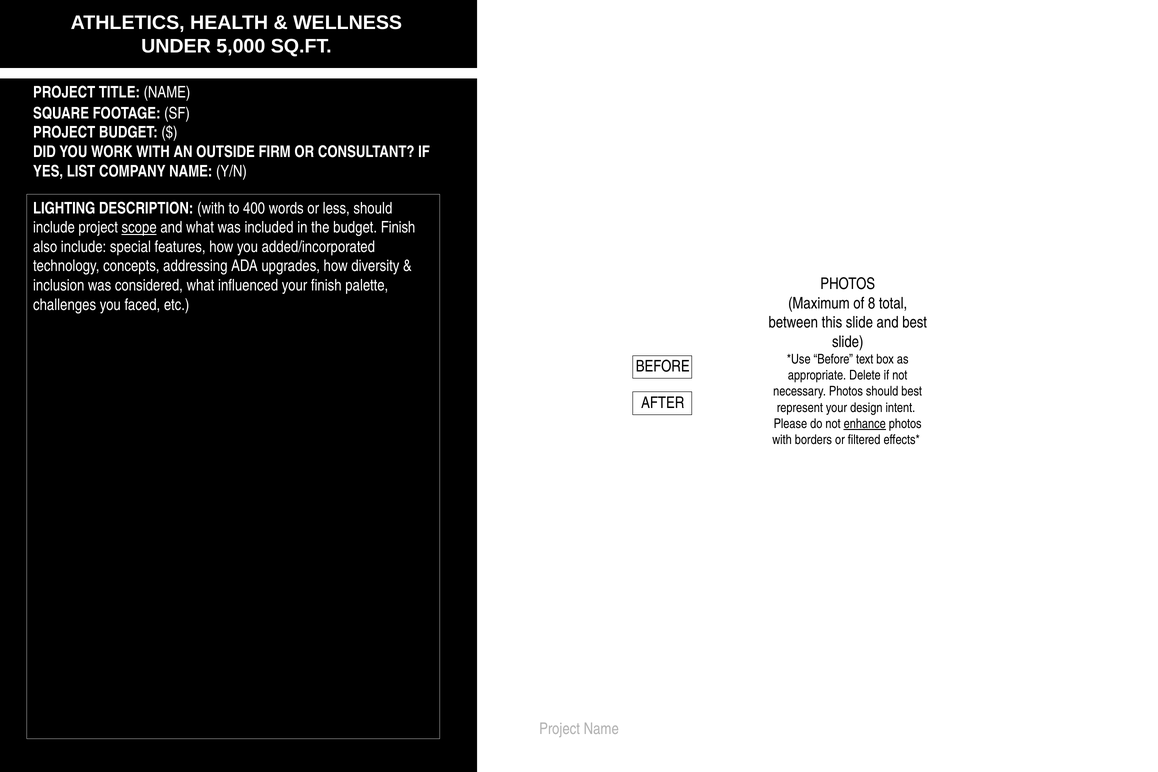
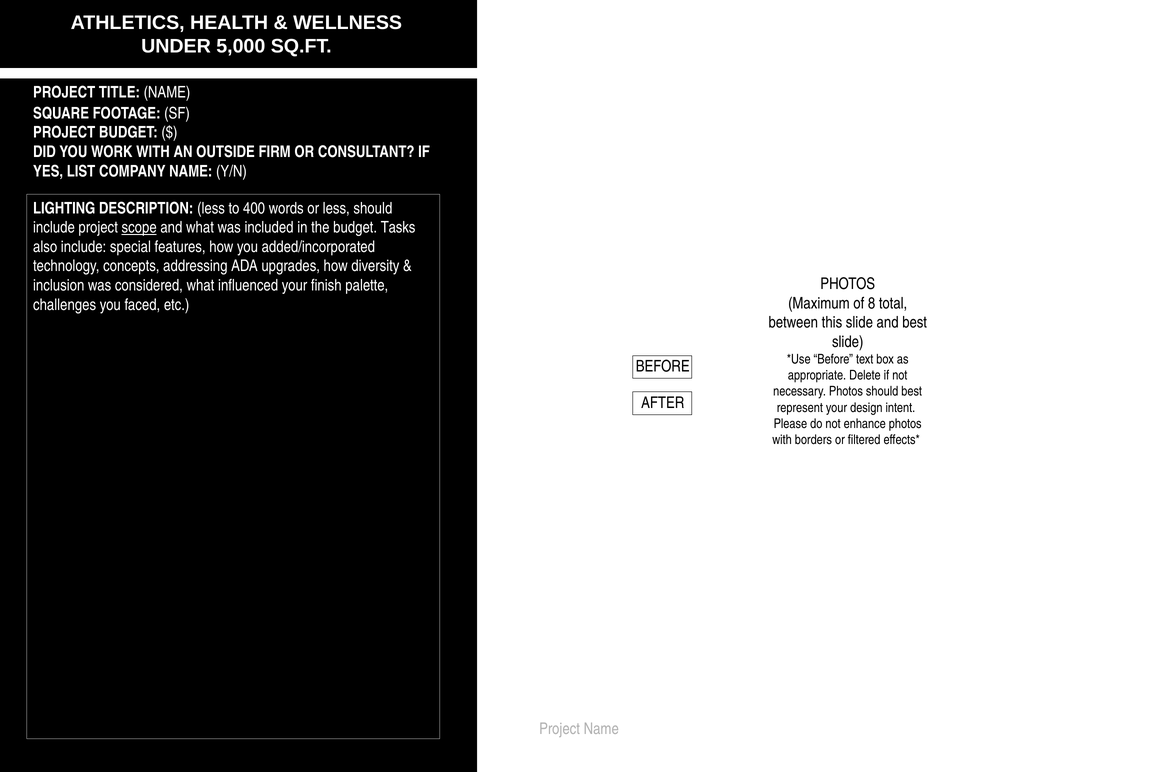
DESCRIPTION with: with -> less
budget Finish: Finish -> Tasks
enhance underline: present -> none
